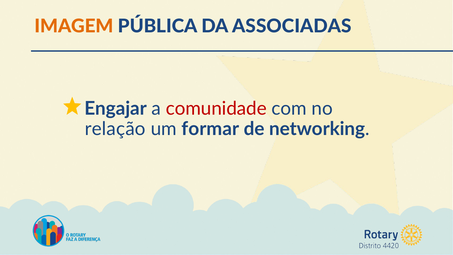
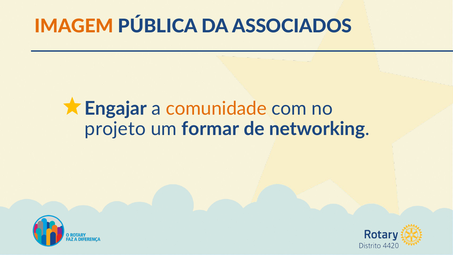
ASSOCIADAS: ASSOCIADAS -> ASSOCIADOS
comunidade colour: red -> orange
relação: relação -> projeto
